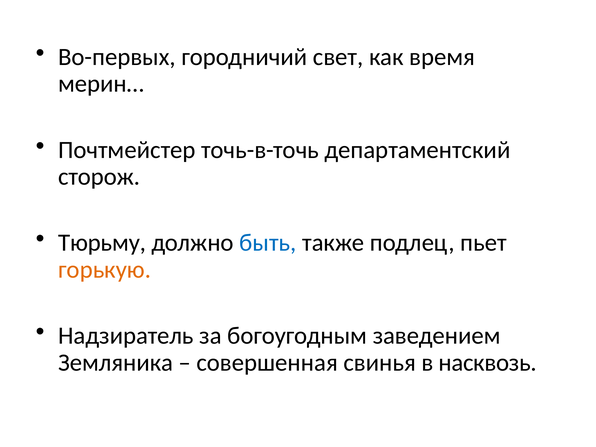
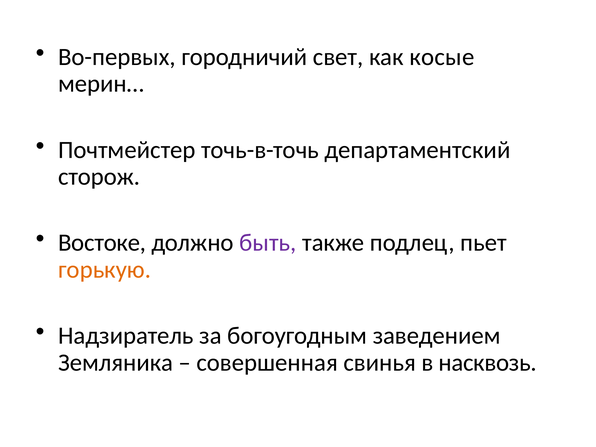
время: время -> косые
Тюрьму: Тюрьму -> Востоке
быть colour: blue -> purple
